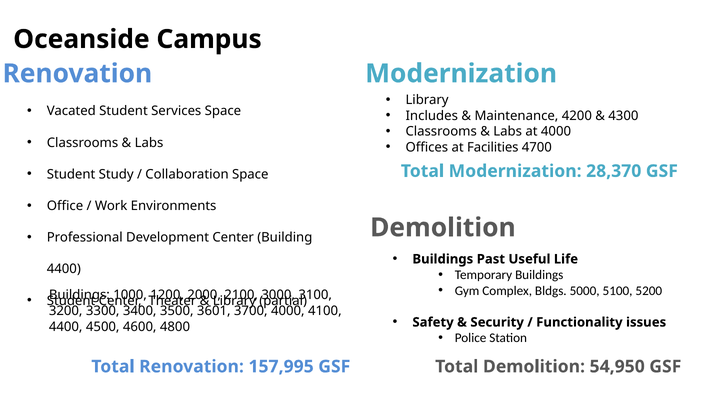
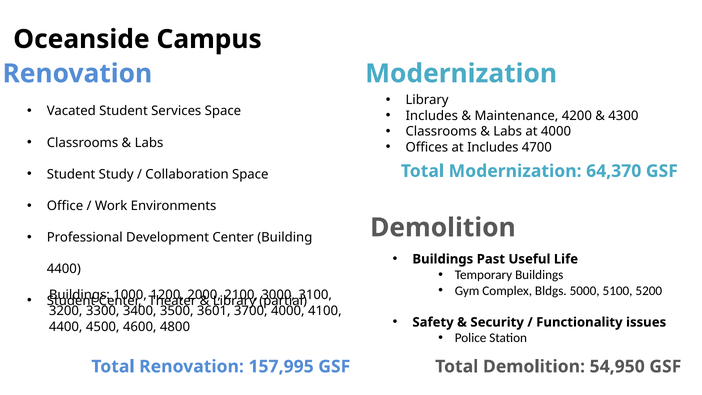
at Facilities: Facilities -> Includes
28,370: 28,370 -> 64,370
